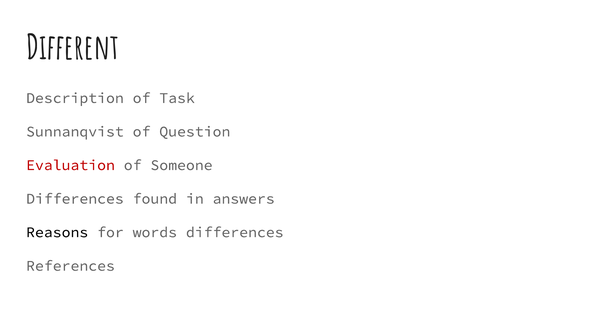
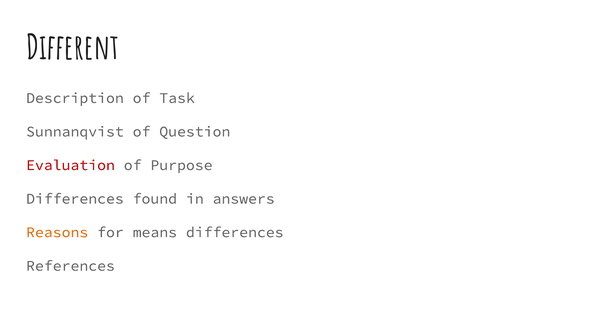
Someone: Someone -> Purpose
Reasons colour: black -> orange
words: words -> means
